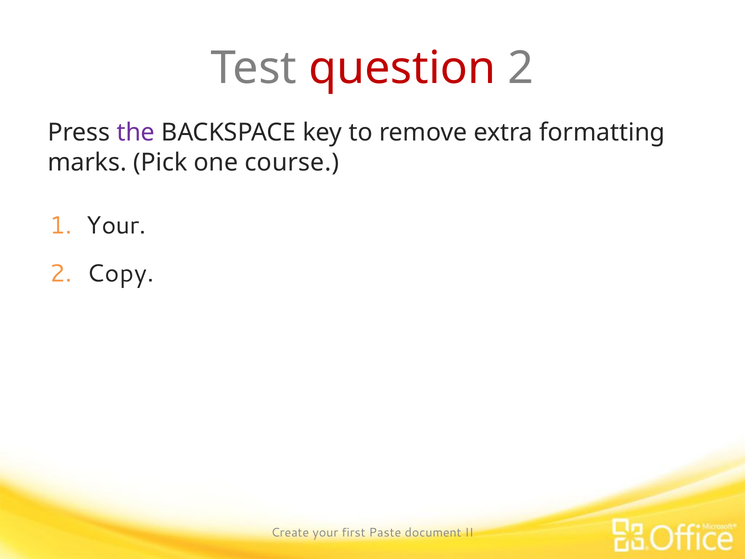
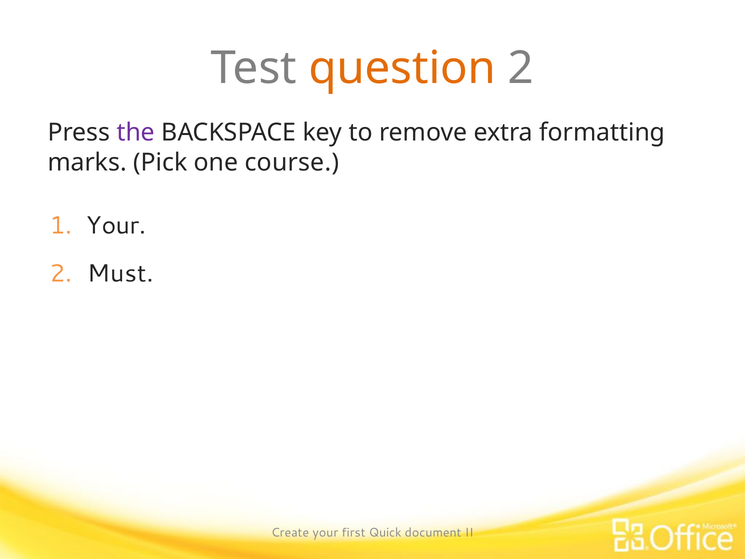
question colour: red -> orange
Copy: Copy -> Must
Paste: Paste -> Quick
